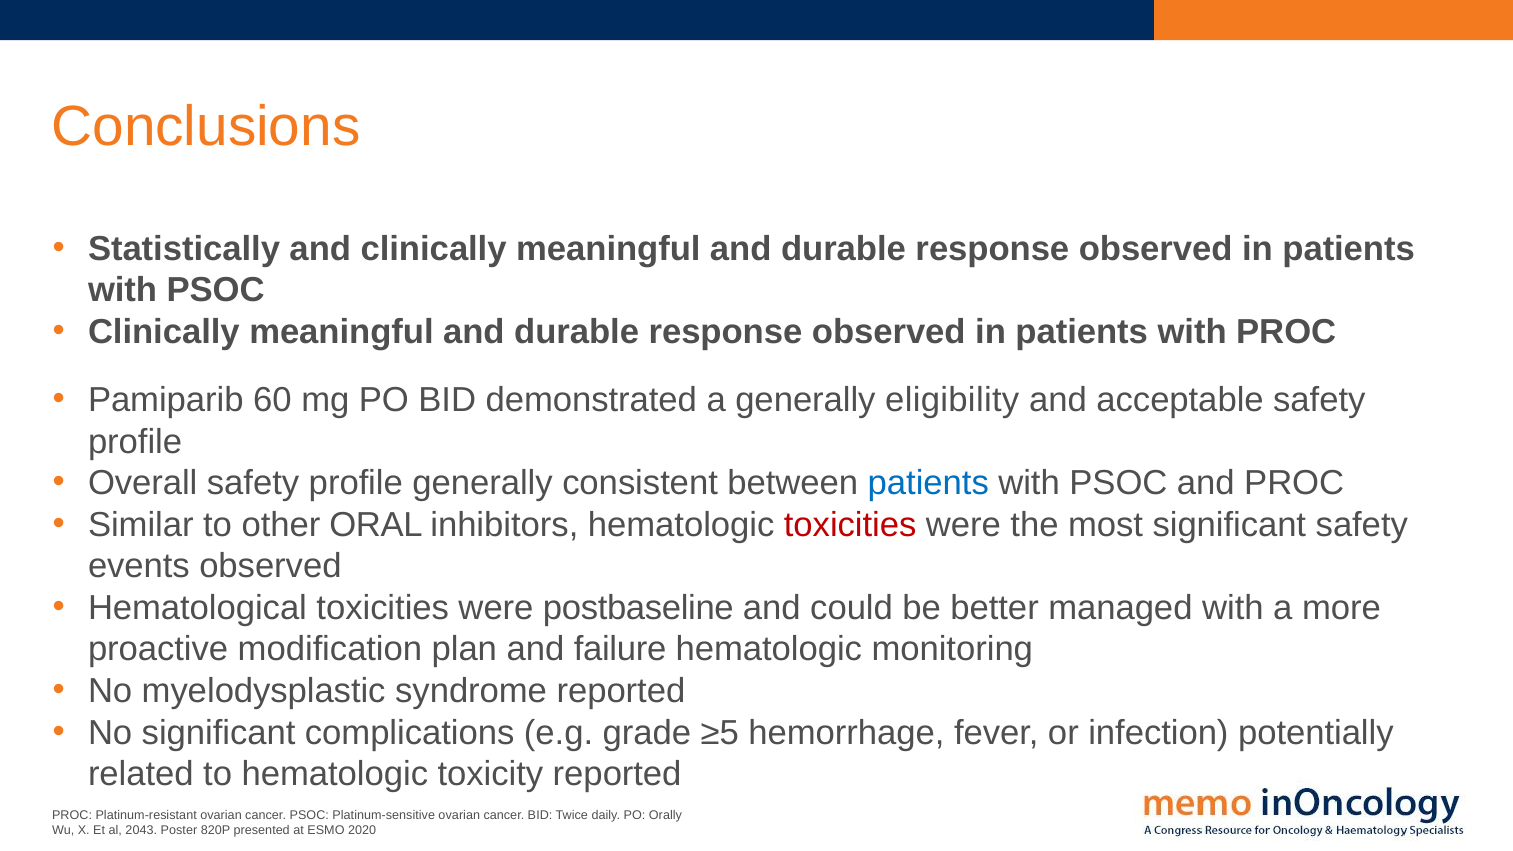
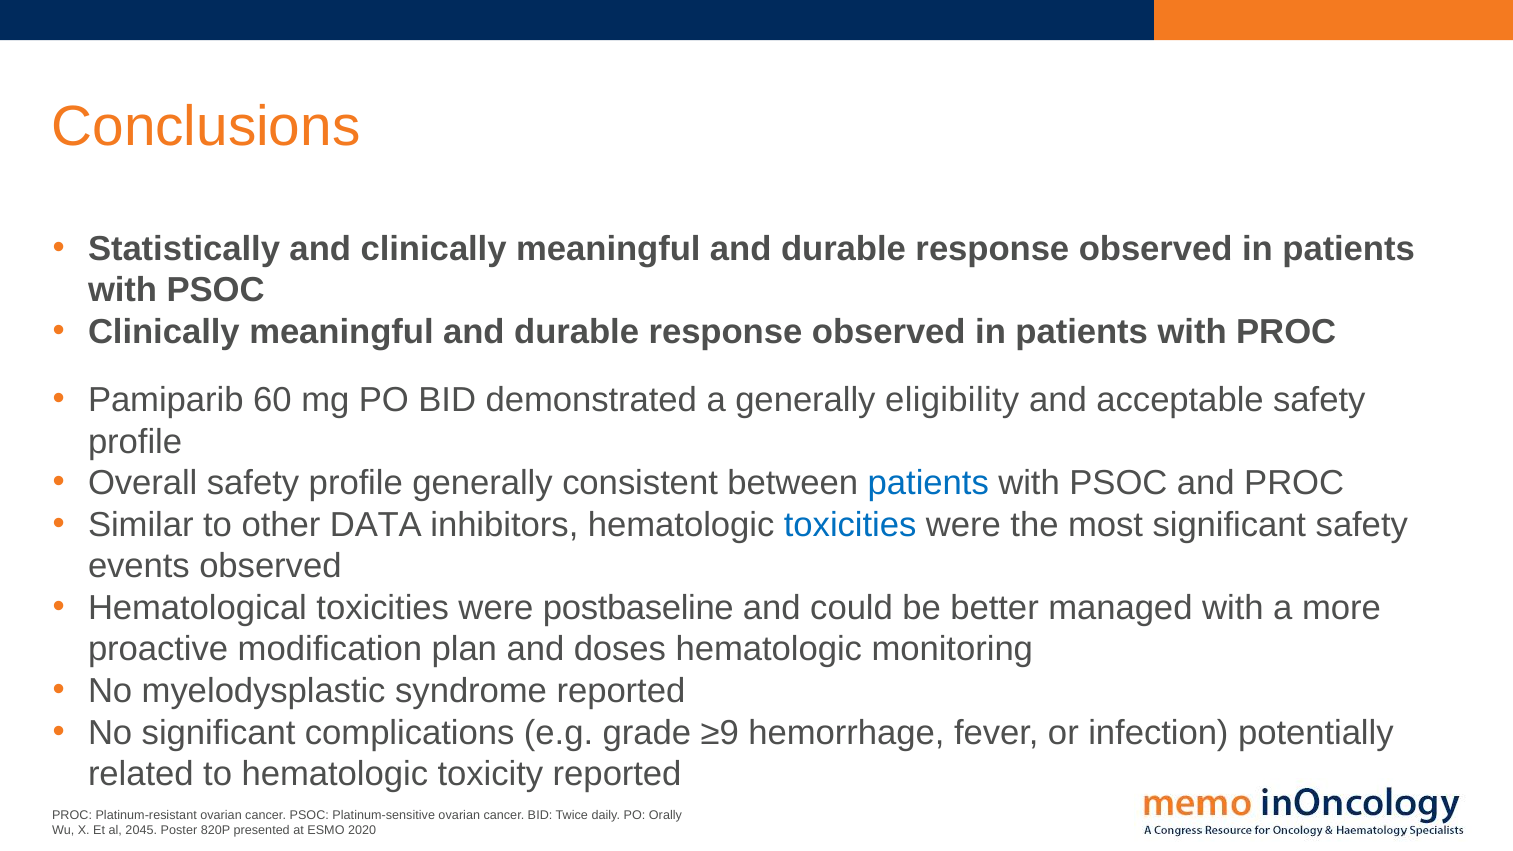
ORAL: ORAL -> DATA
toxicities at (850, 525) colour: red -> blue
failure: failure -> doses
≥5: ≥5 -> ≥9
2043: 2043 -> 2045
